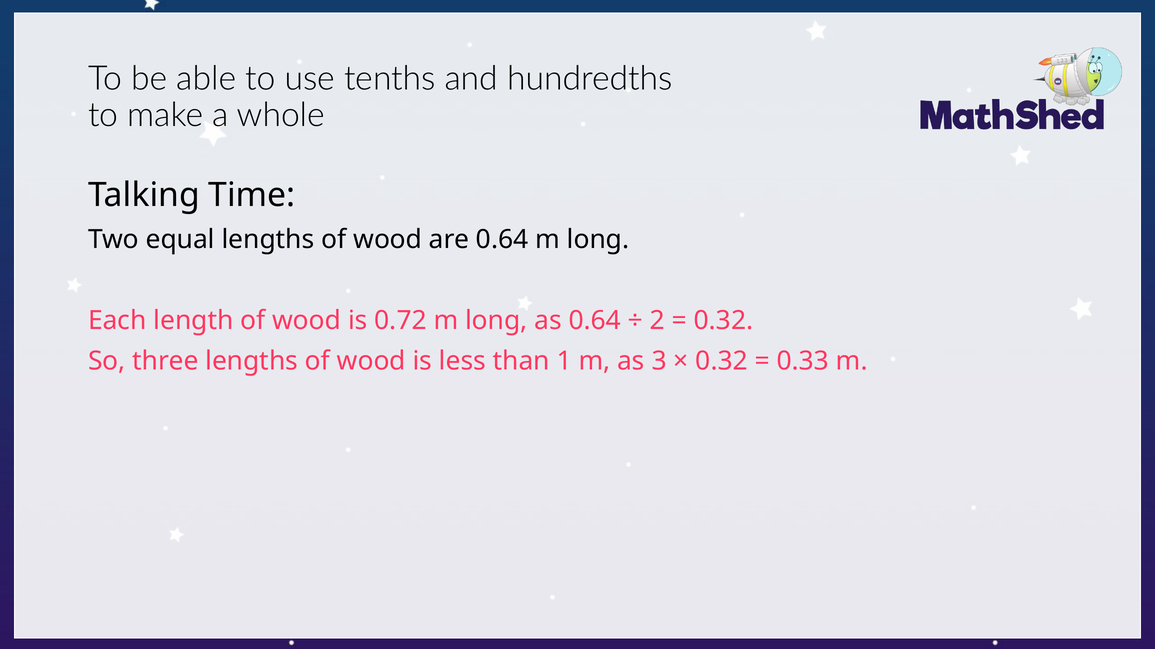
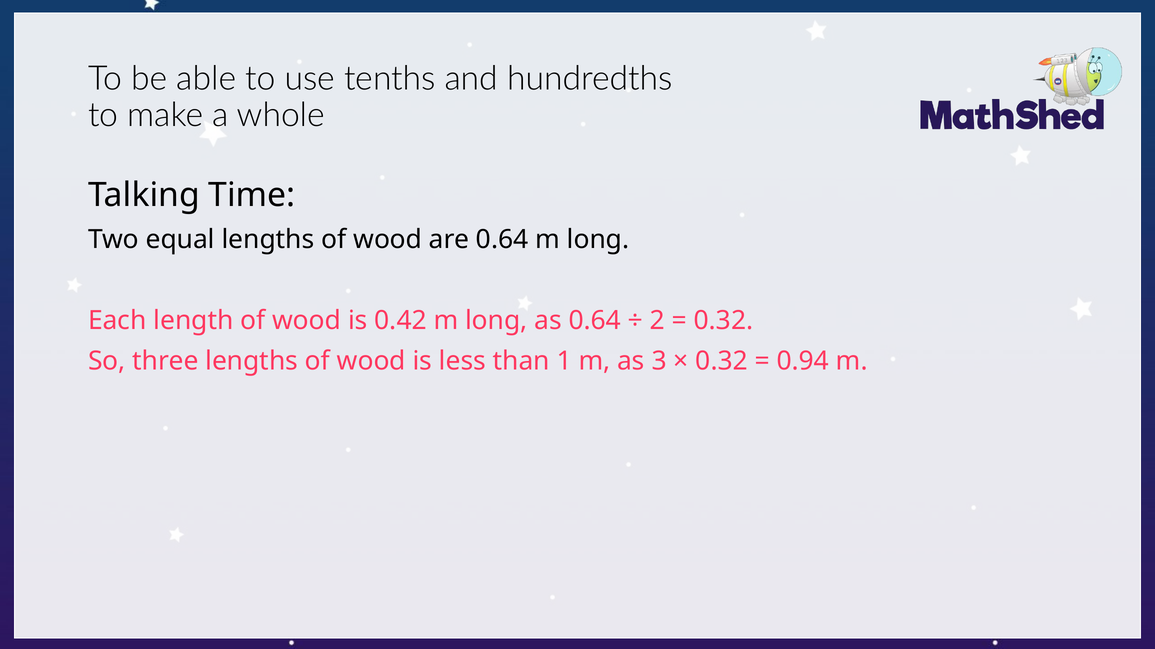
0.72: 0.72 -> 0.42
0.33: 0.33 -> 0.94
